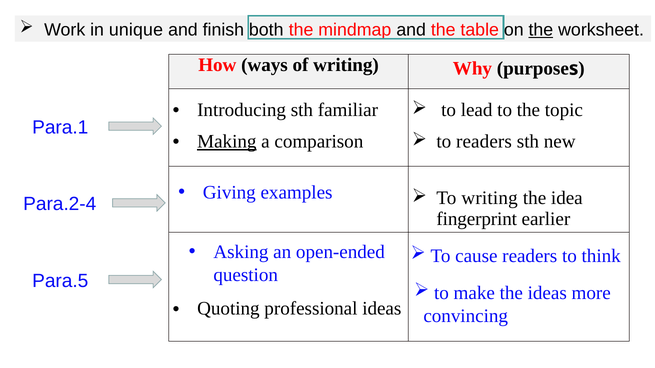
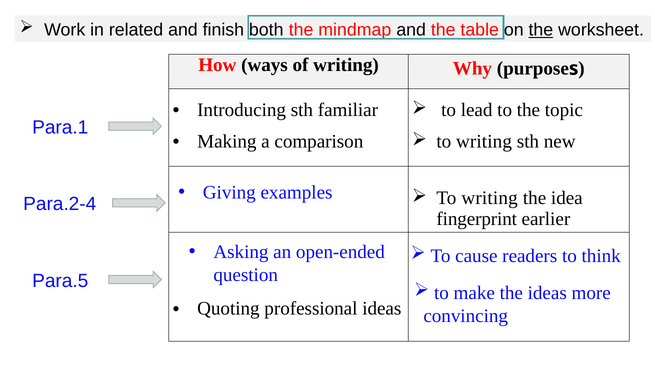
unique: unique -> related
readers at (484, 142): readers -> writing
Making underline: present -> none
